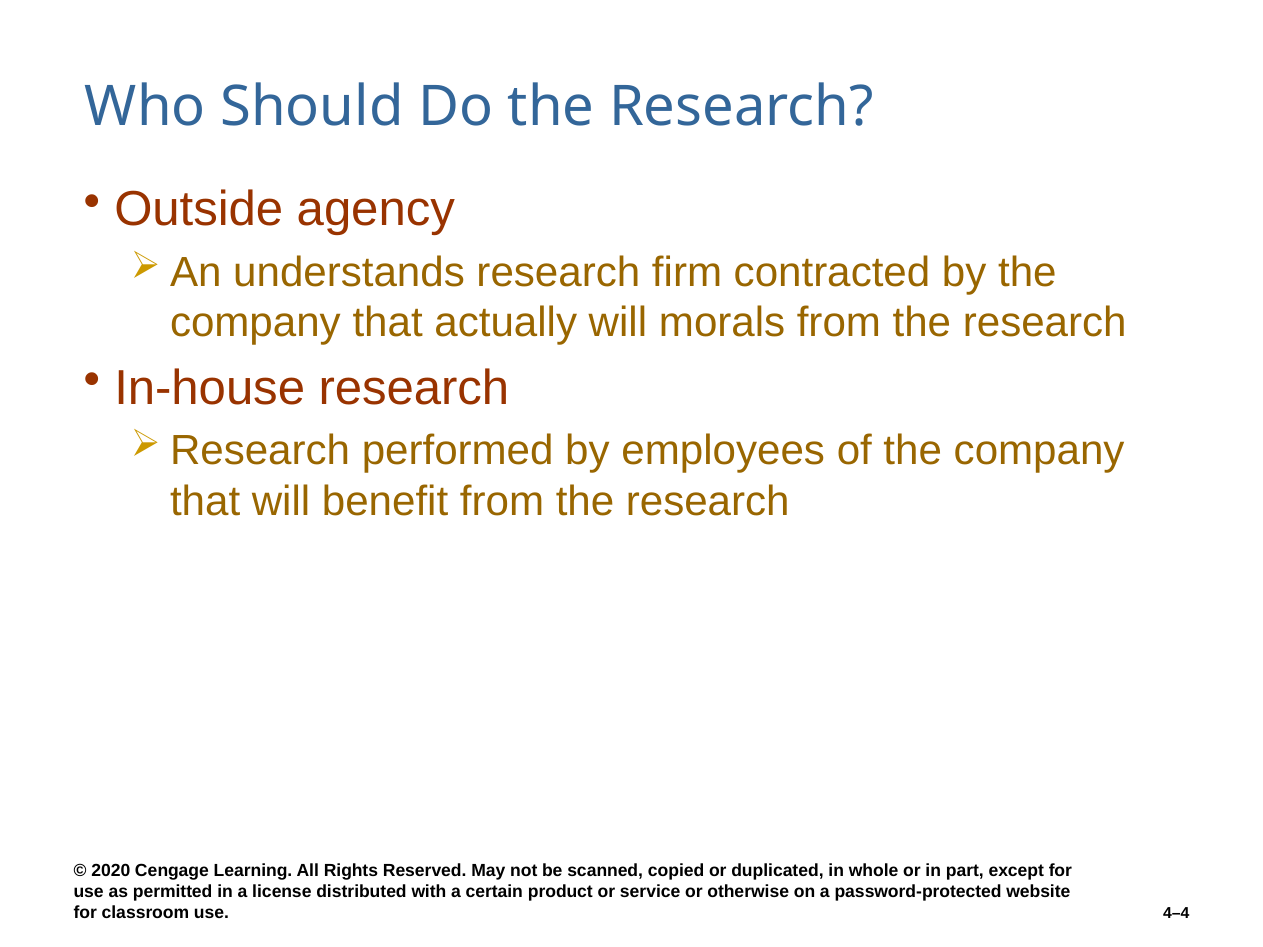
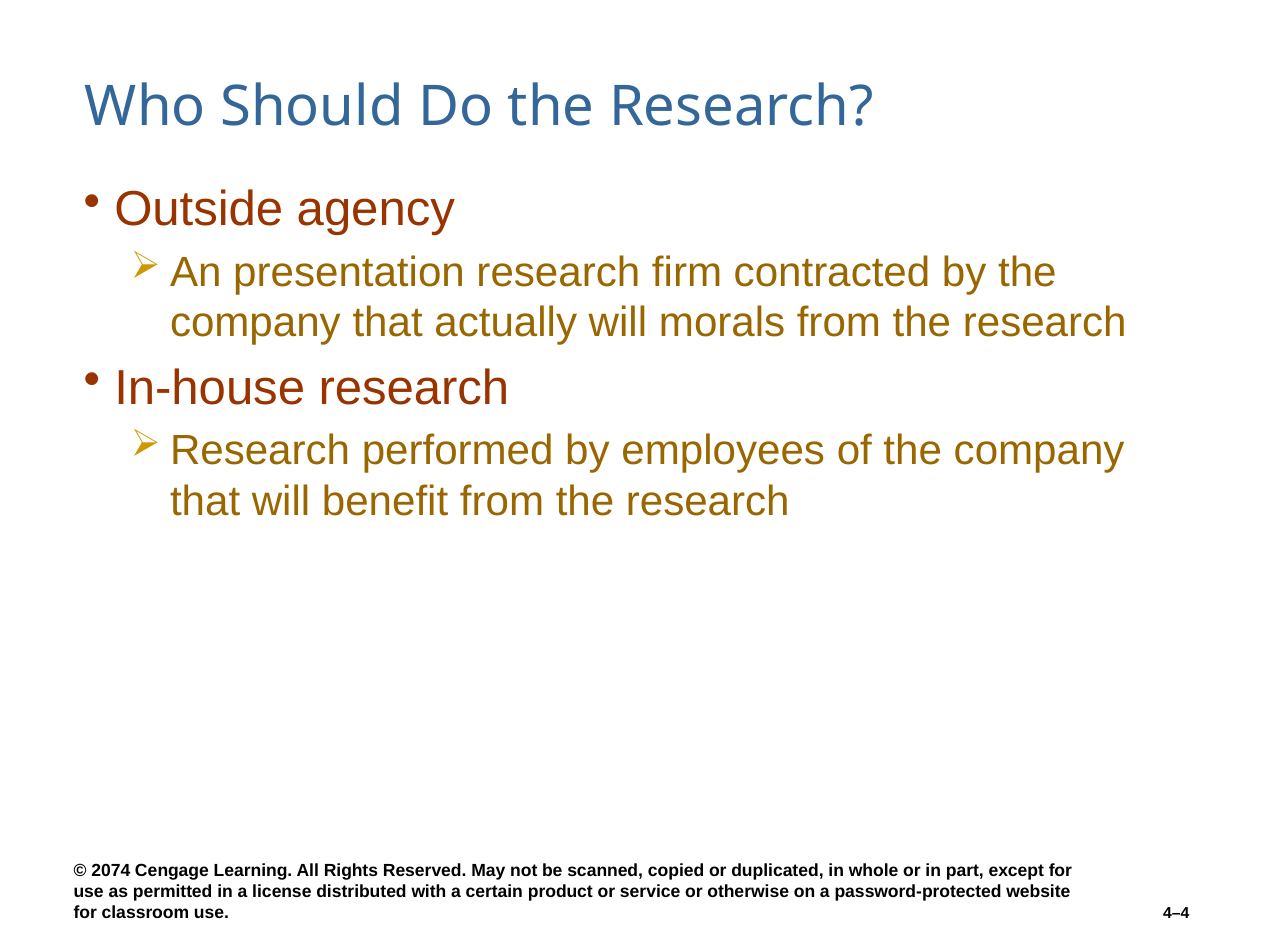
understands: understands -> presentation
2020: 2020 -> 2074
